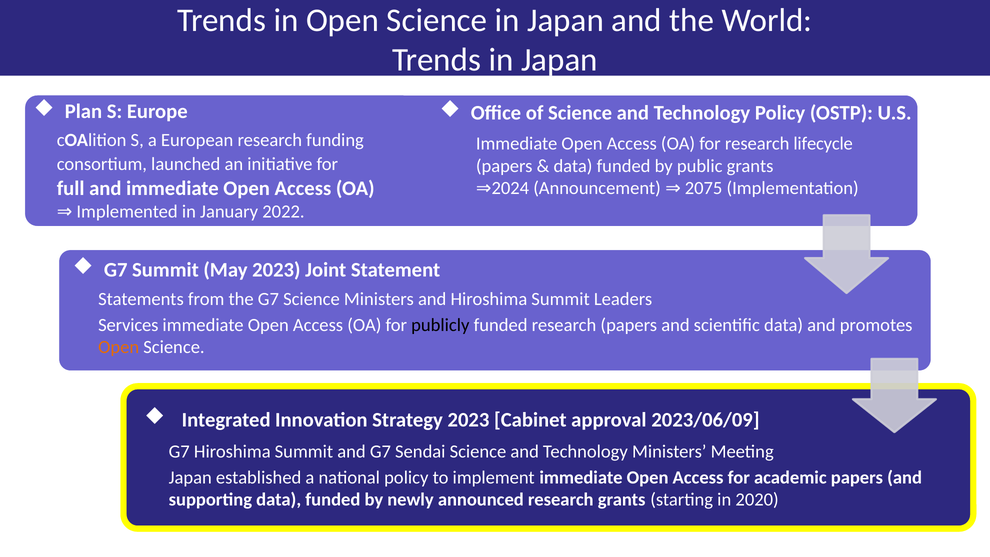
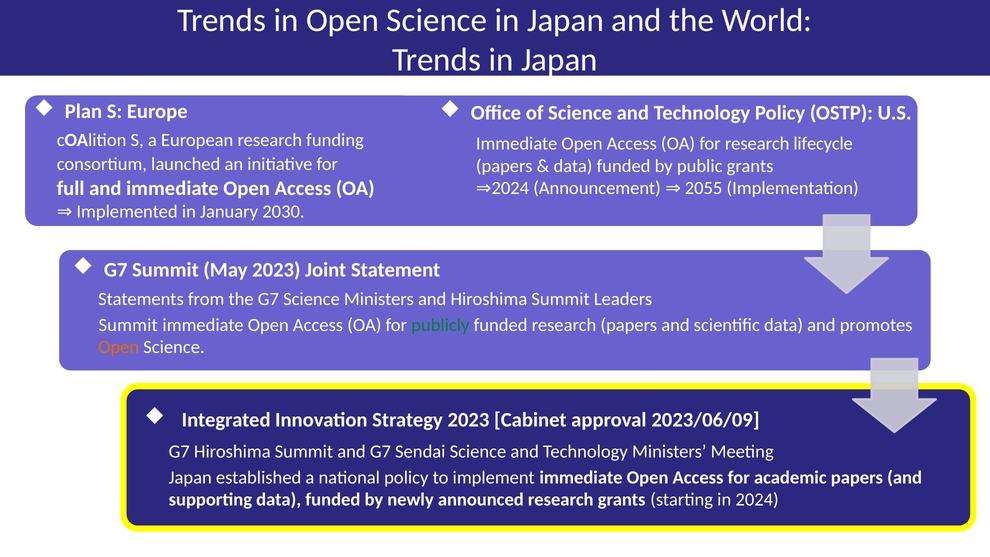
2075: 2075 -> 2055
2022: 2022 -> 2030
Services at (128, 325): Services -> Summit
publicly colour: black -> green
2020: 2020 -> 2024
